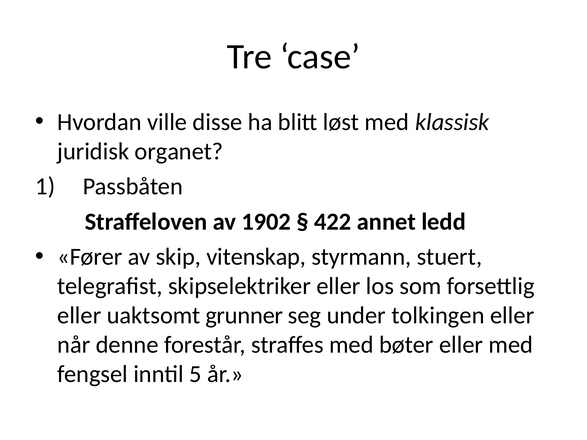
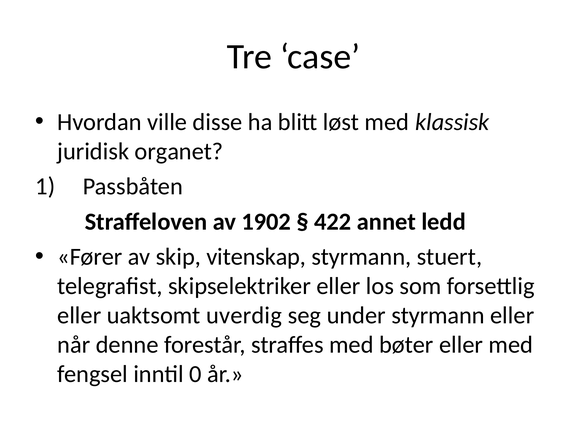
grunner: grunner -> uverdig
under tolkingen: tolkingen -> styrmann
5: 5 -> 0
